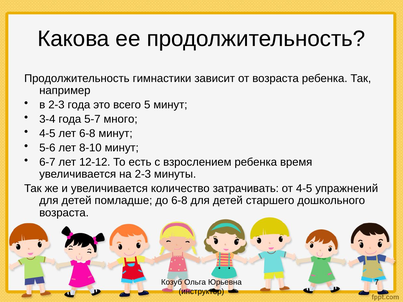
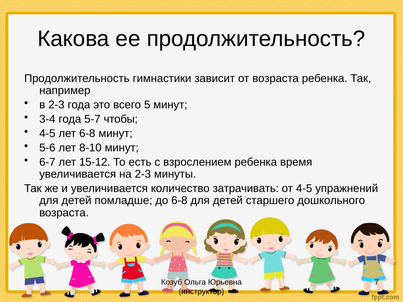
много: много -> чтобы
12-12: 12-12 -> 15-12
